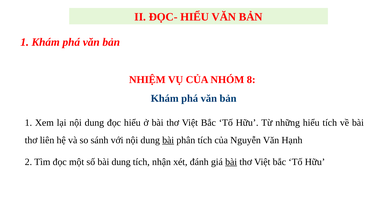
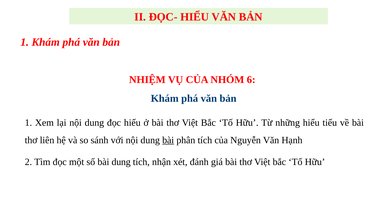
8: 8 -> 6
hiểu tích: tích -> tiểu
bài at (231, 162) underline: present -> none
